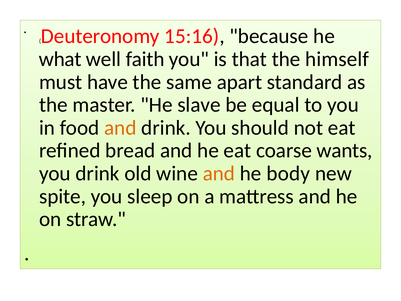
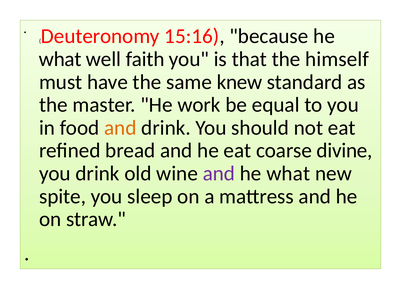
apart: apart -> knew
slave: slave -> work
wants: wants -> divine
and at (219, 173) colour: orange -> purple
body at (288, 173): body -> what
